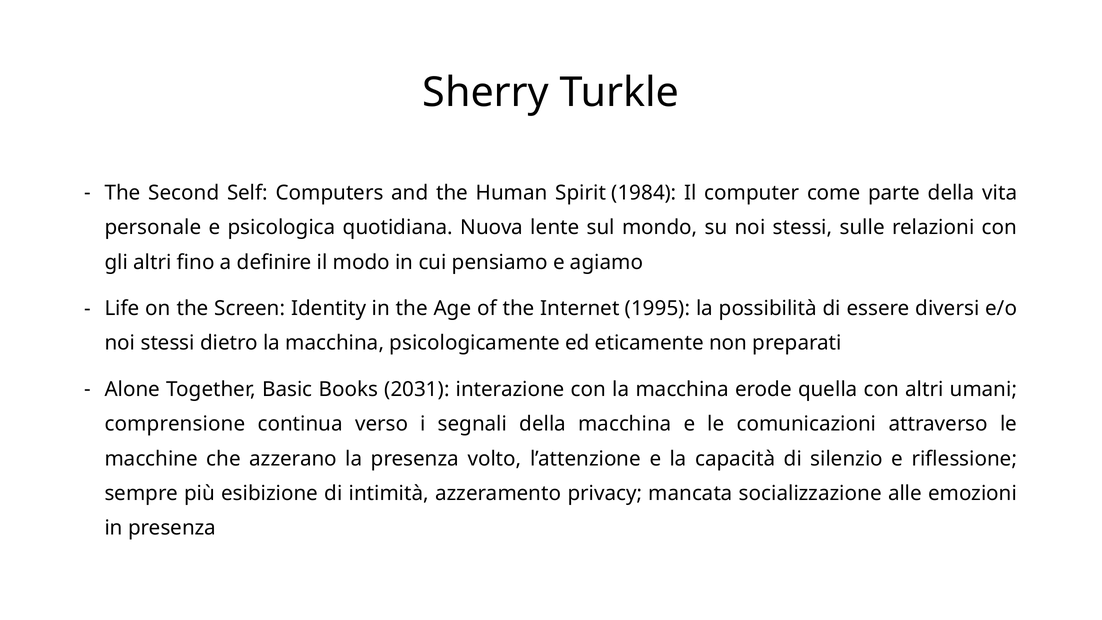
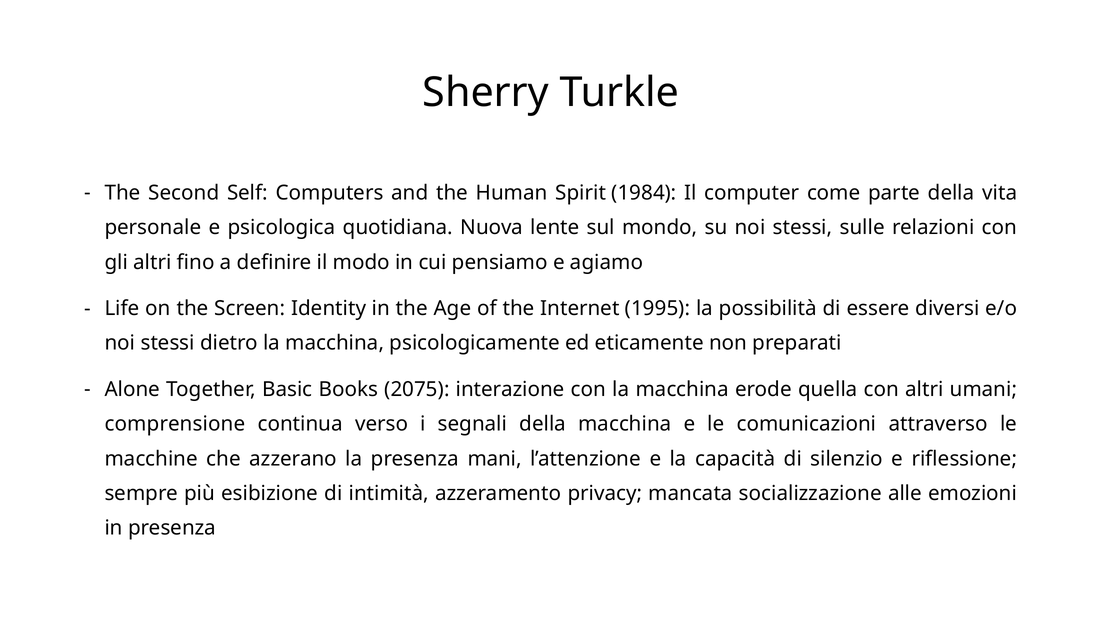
2031: 2031 -> 2075
volto: volto -> mani
